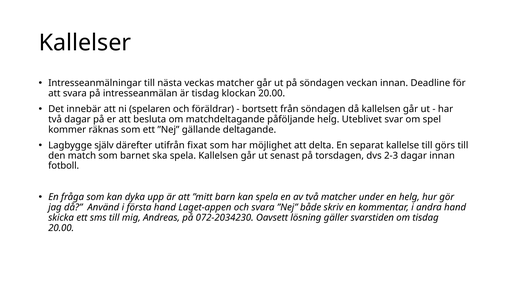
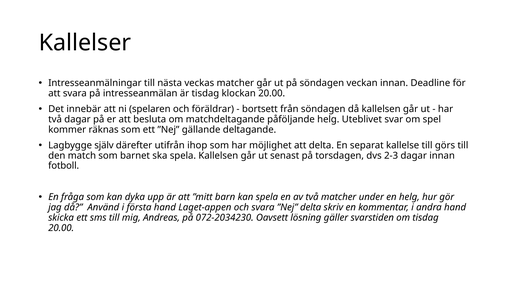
fixat: fixat -> ihop
”Nej både: både -> delta
